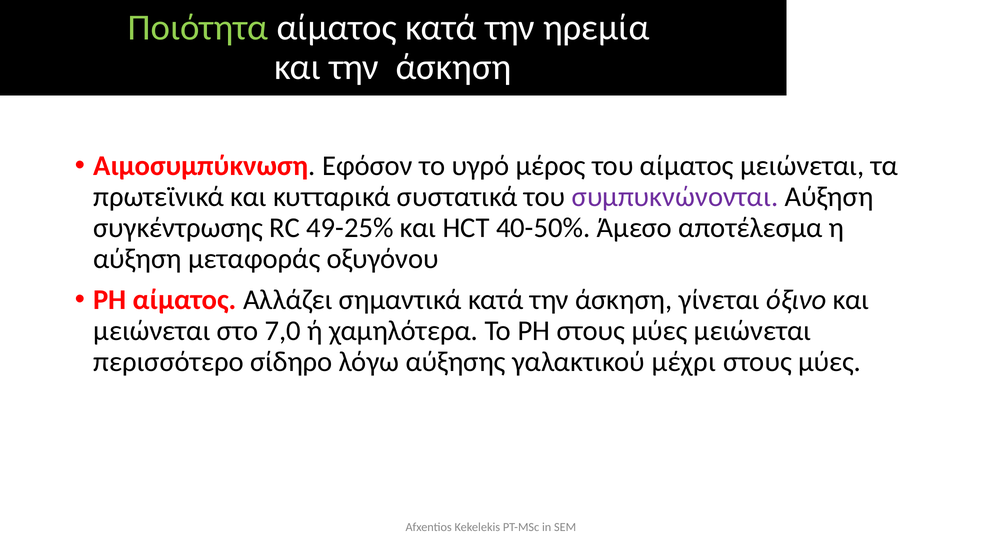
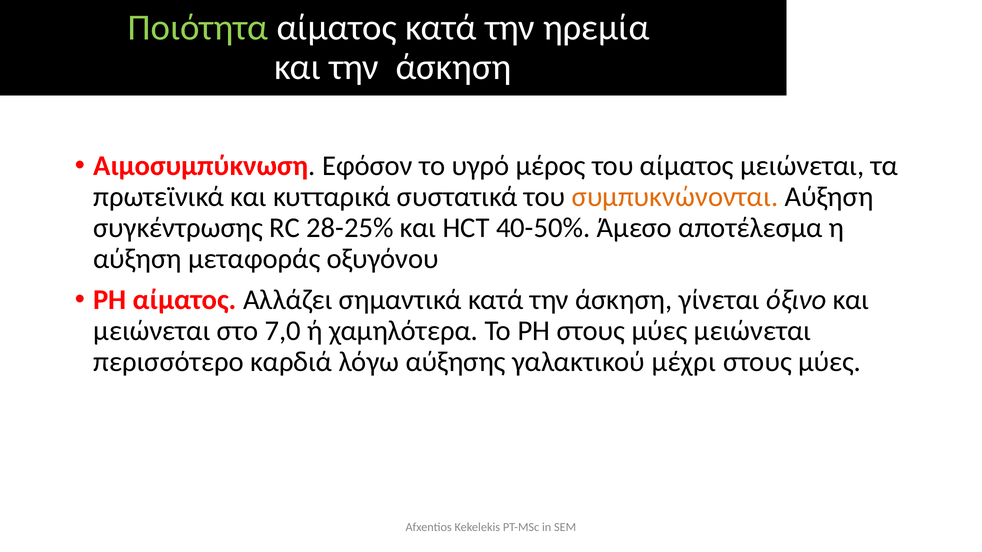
συμπυκνώνονται colour: purple -> orange
49-25%: 49-25% -> 28-25%
σίδηρο: σίδηρο -> καρδιά
